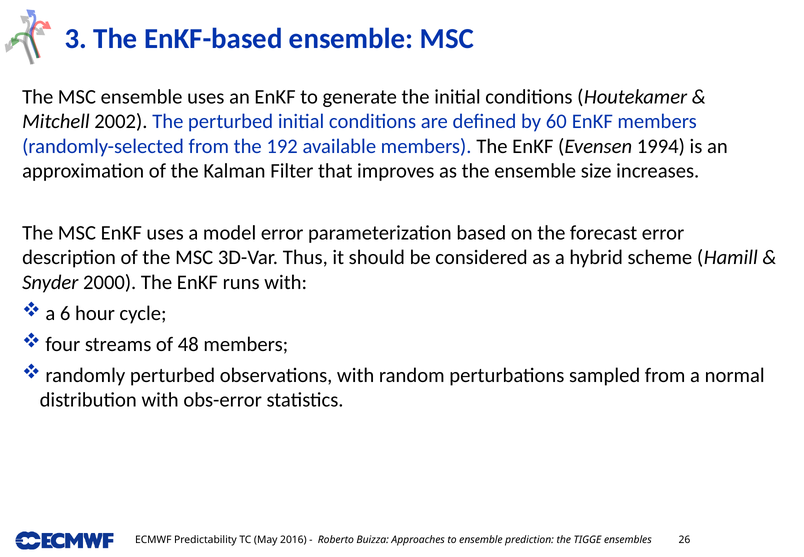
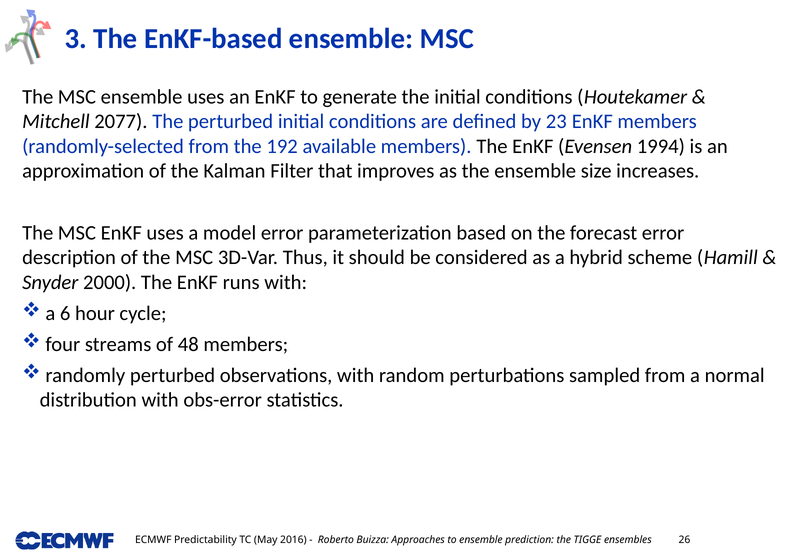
2002: 2002 -> 2077
60: 60 -> 23
